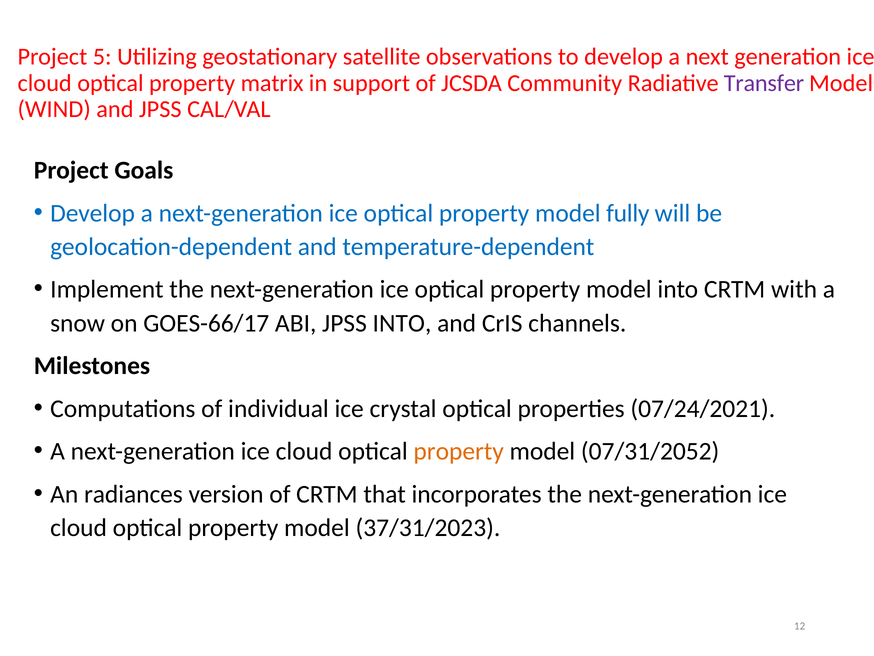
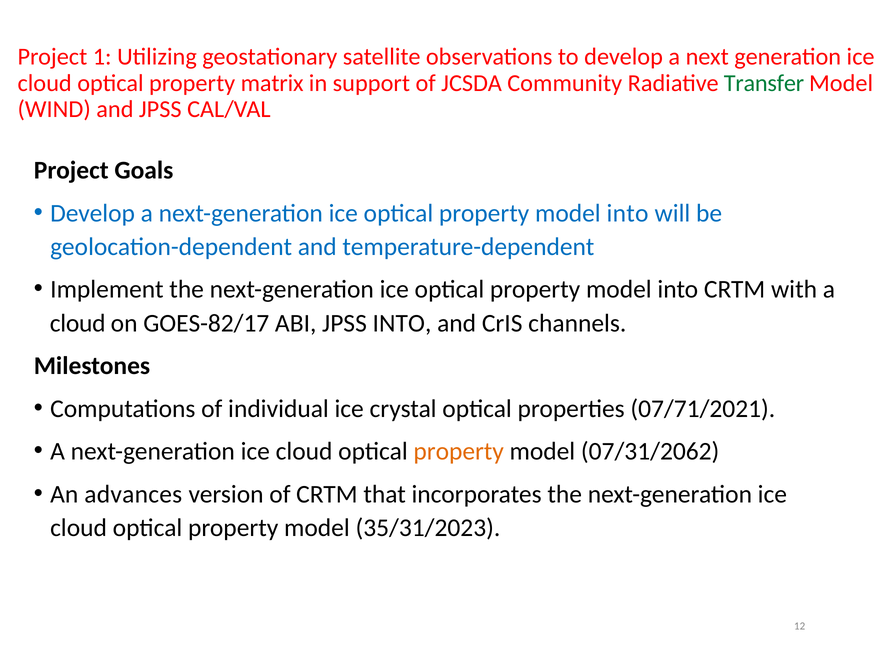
5: 5 -> 1
Transfer colour: purple -> green
fully at (628, 213): fully -> into
snow at (78, 323): snow -> cloud
GOES-66/17: GOES-66/17 -> GOES-82/17
07/24/2021: 07/24/2021 -> 07/71/2021
07/31/2052: 07/31/2052 -> 07/31/2062
radiances: radiances -> advances
37/31/2023: 37/31/2023 -> 35/31/2023
